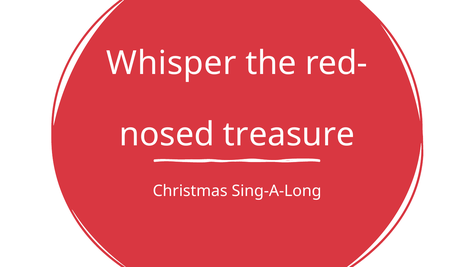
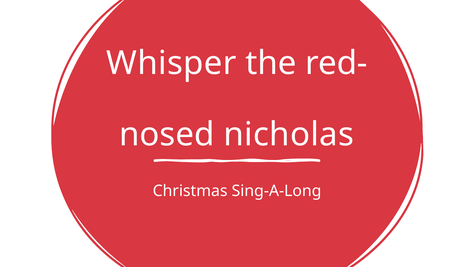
treasure: treasure -> nicholas
